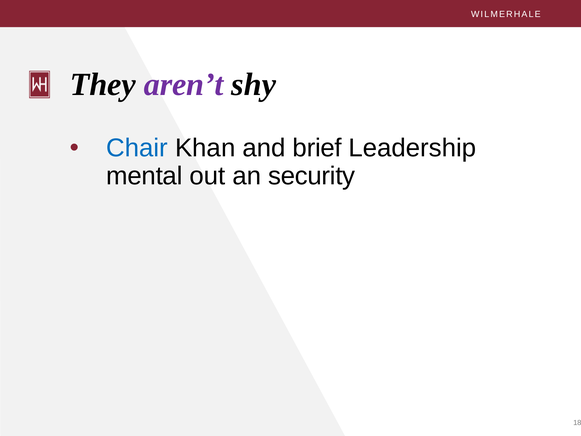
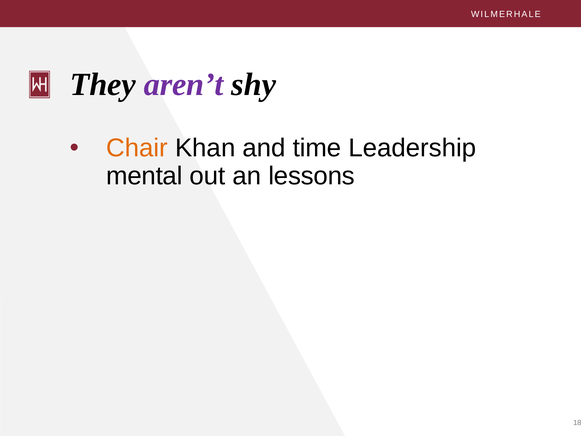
Chair colour: blue -> orange
brief: brief -> time
security: security -> lessons
